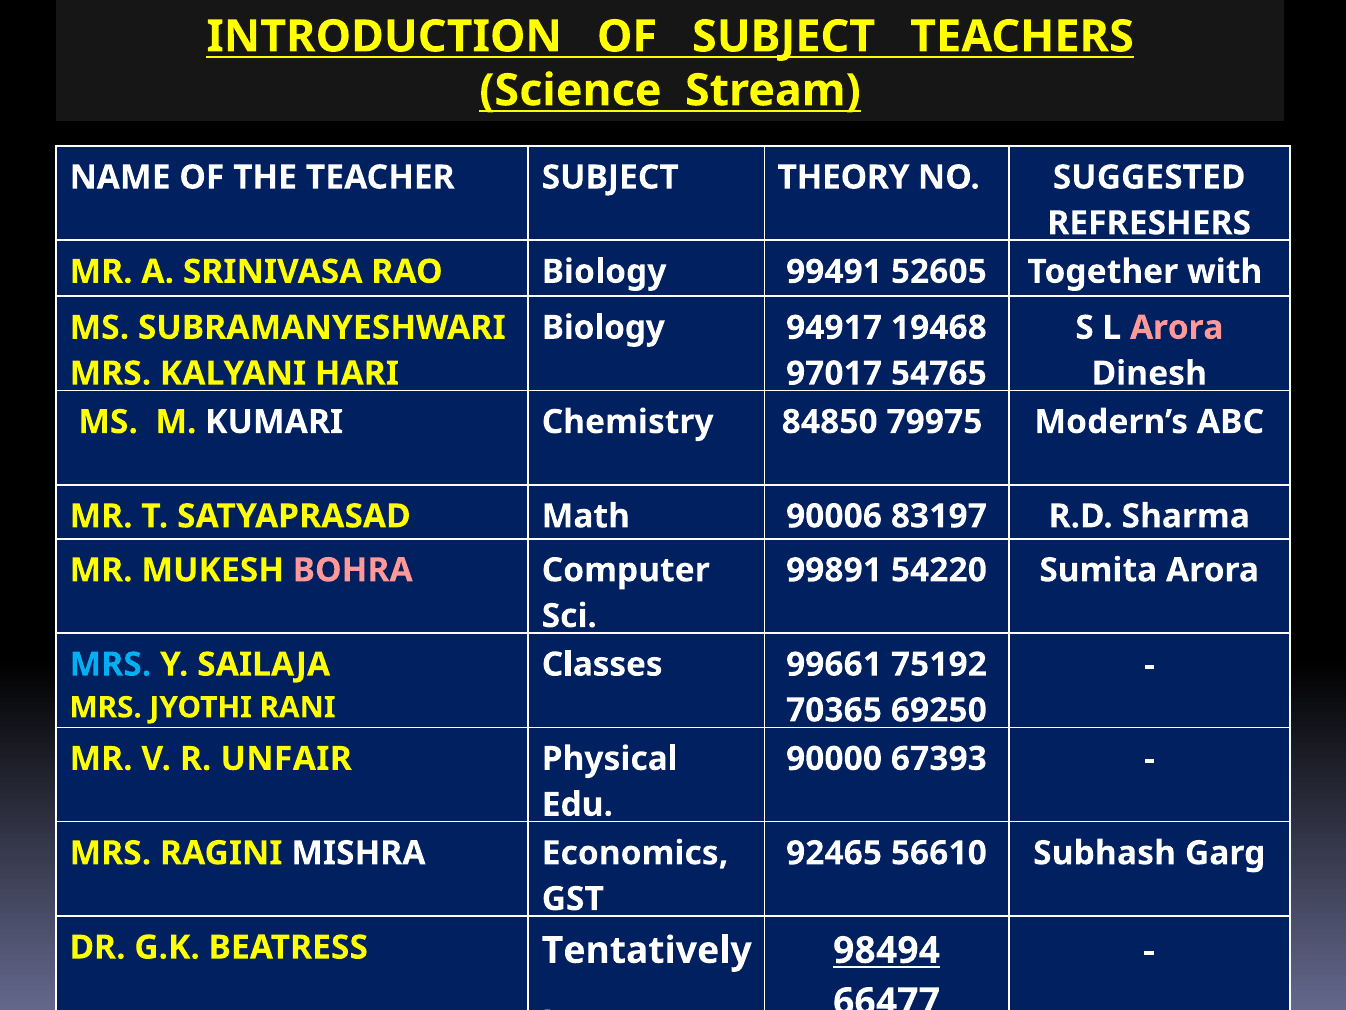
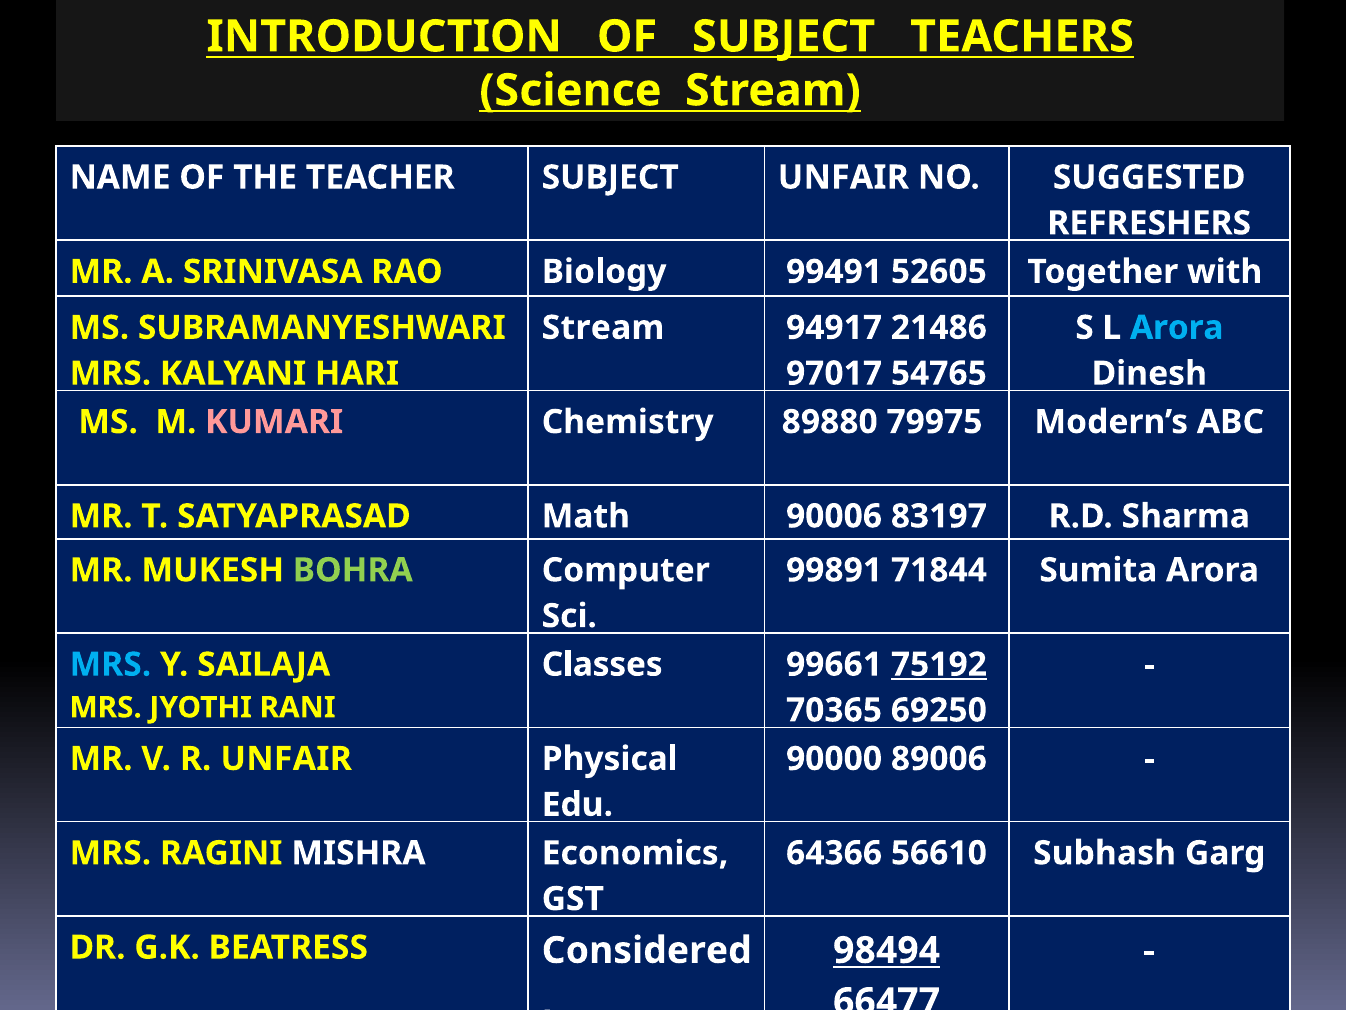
SUBJECT THEORY: THEORY -> UNFAIR
Biology at (603, 328): Biology -> Stream
19468: 19468 -> 21486
Arora at (1177, 328) colour: pink -> light blue
KUMARI colour: white -> pink
84850: 84850 -> 89880
BOHRA colour: pink -> light green
54220: 54220 -> 71844
75192 underline: none -> present
67393: 67393 -> 89006
92465: 92465 -> 64366
Tentatively: Tentatively -> Considered
